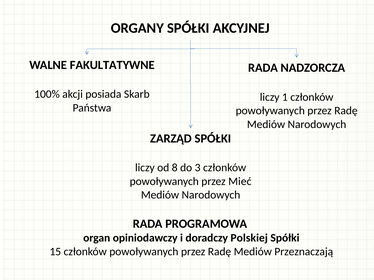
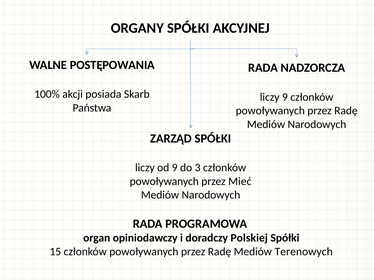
FAKULTATYWNE: FAKULTATYWNE -> POSTĘPOWANIA
liczy 1: 1 -> 9
od 8: 8 -> 9
Przeznaczają: Przeznaczają -> Terenowych
